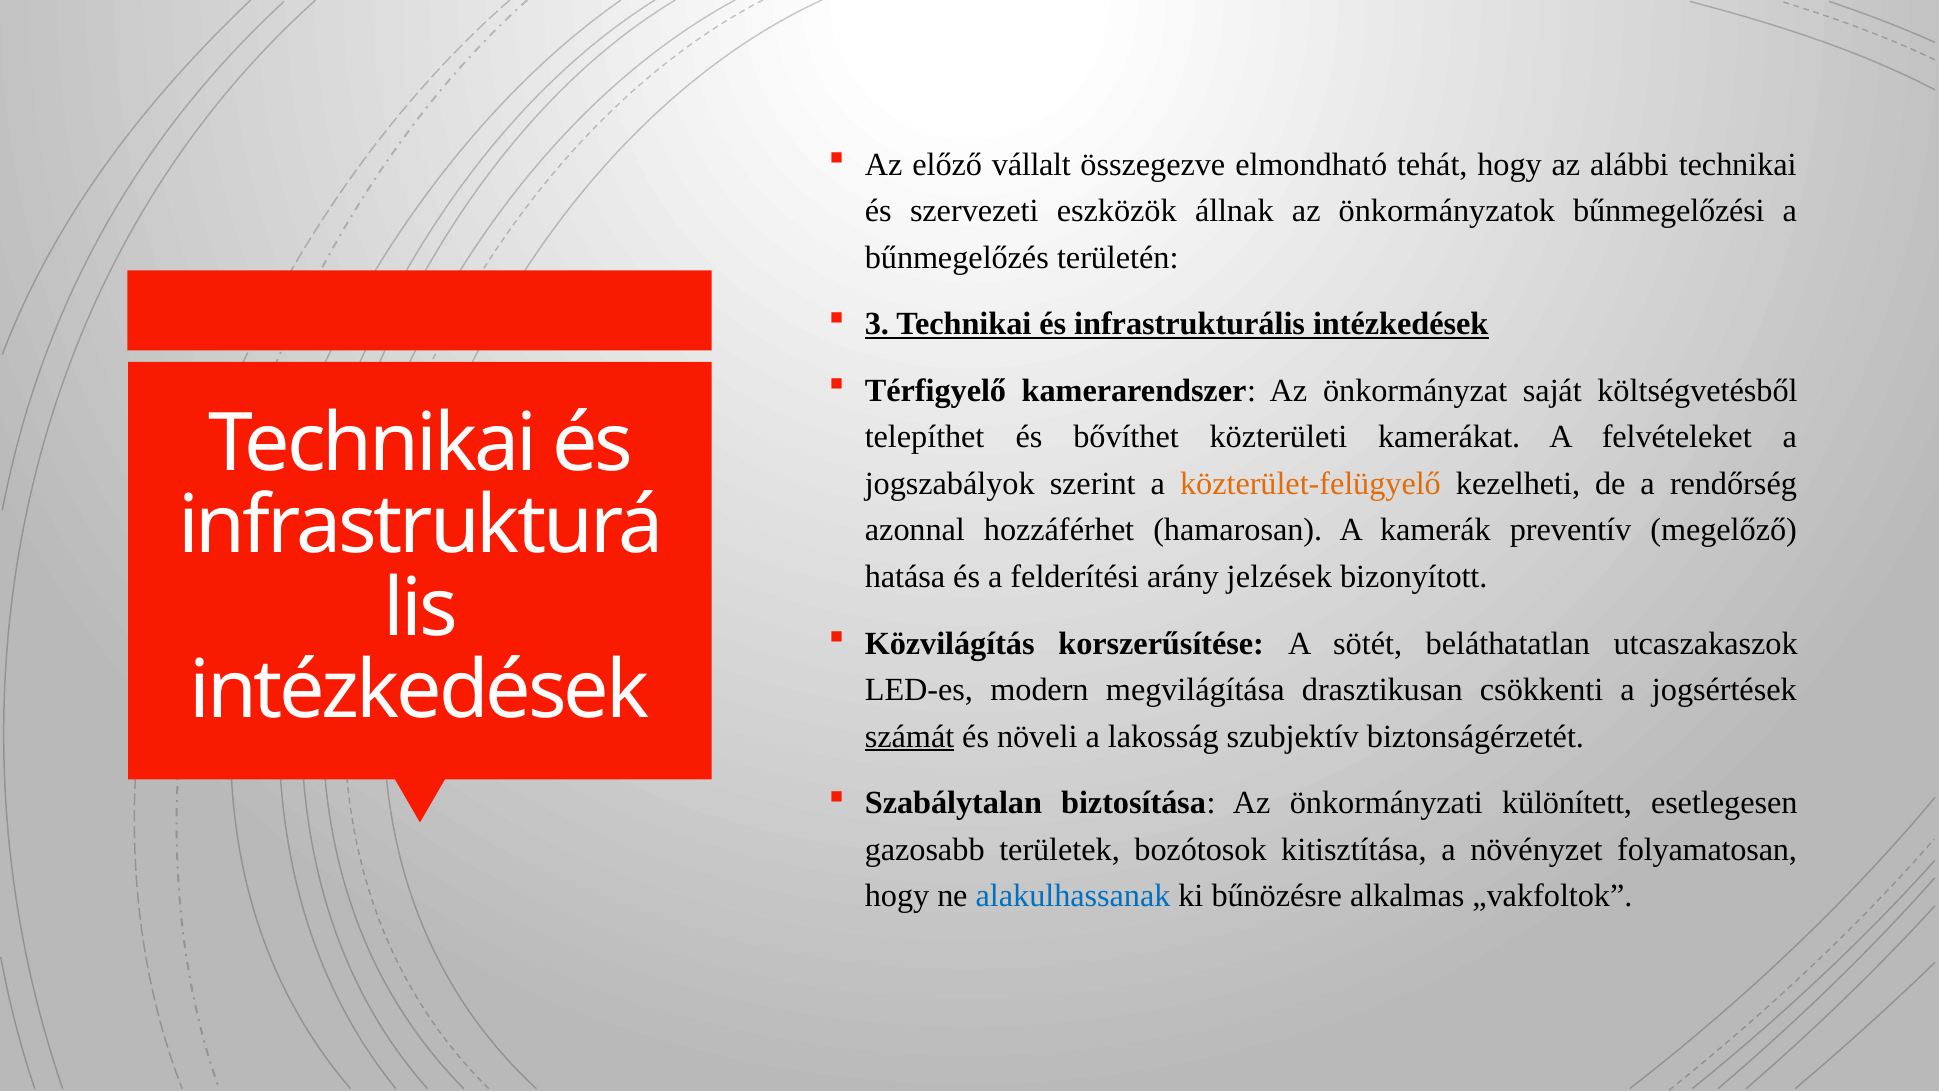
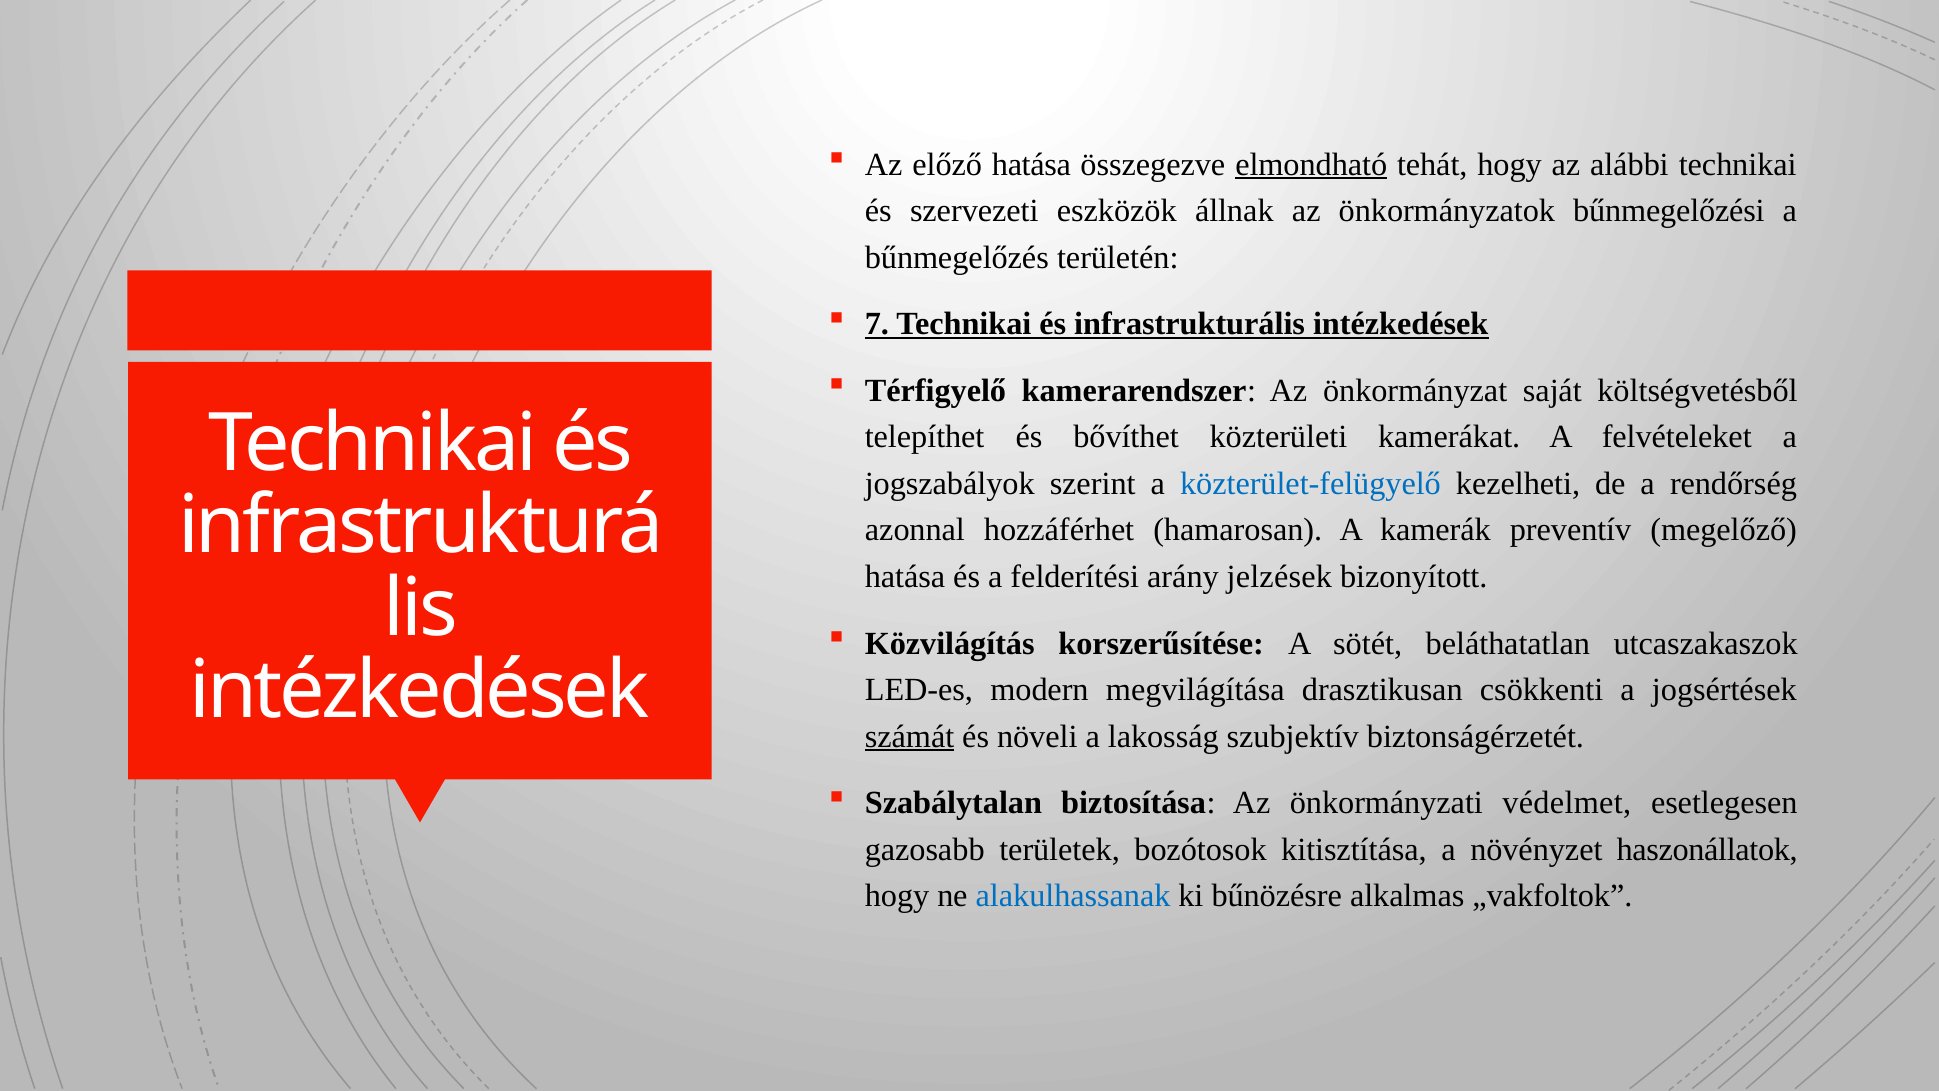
előző vállalt: vállalt -> hatása
elmondható underline: none -> present
3: 3 -> 7
közterület-felügyelő colour: orange -> blue
különített: különített -> védelmet
folyamatosan: folyamatosan -> haszonállatok
